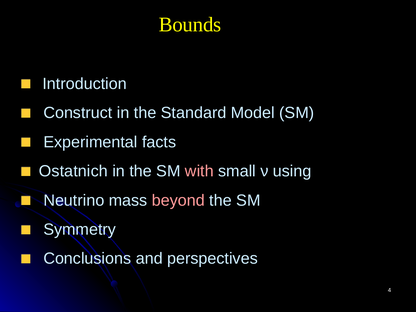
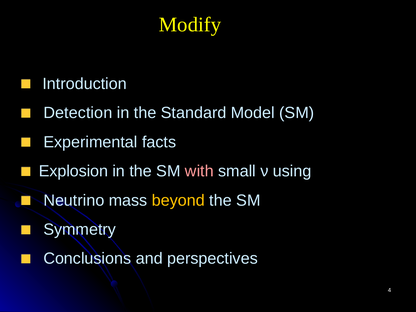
Bounds: Bounds -> Modify
Construct: Construct -> Detection
Ostatnich: Ostatnich -> Explosion
beyond colour: pink -> yellow
